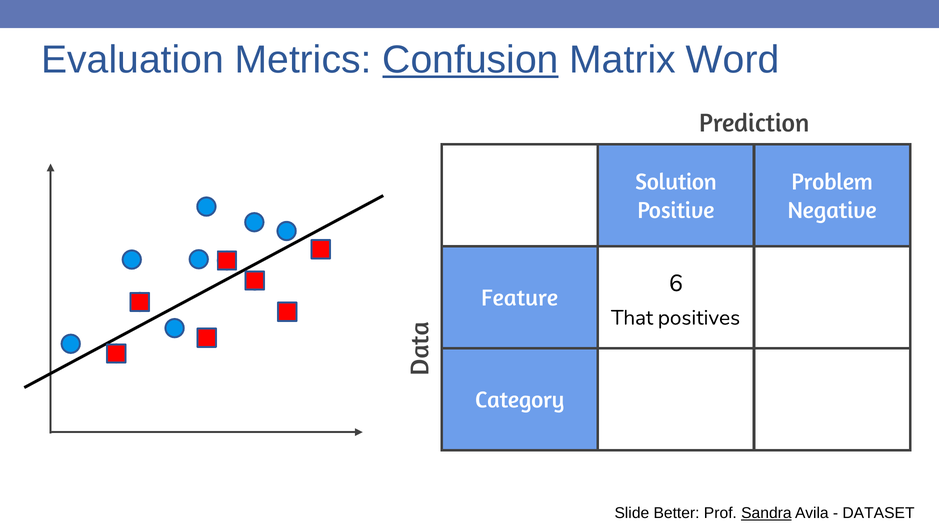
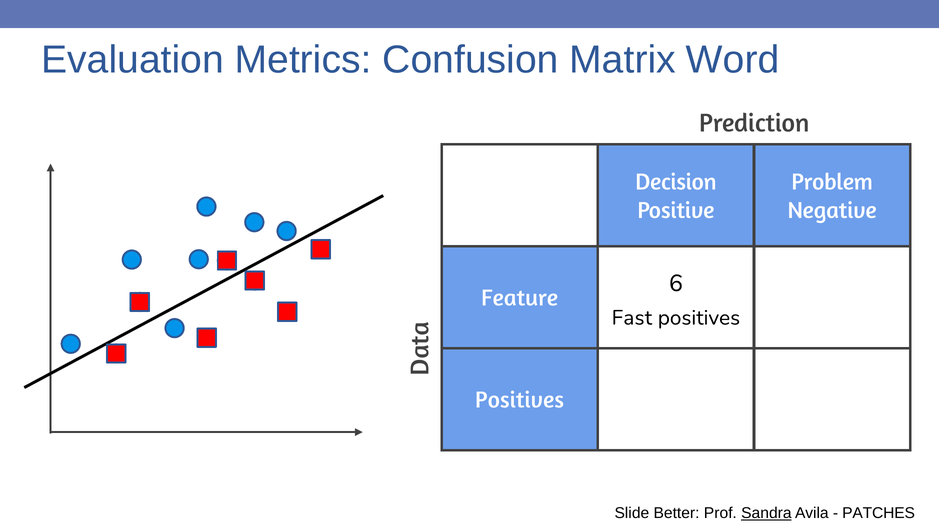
Confusion underline: present -> none
Solution: Solution -> Decision
That: That -> Fast
Category at (520, 400): Category -> Positives
DATASET: DATASET -> PATCHES
